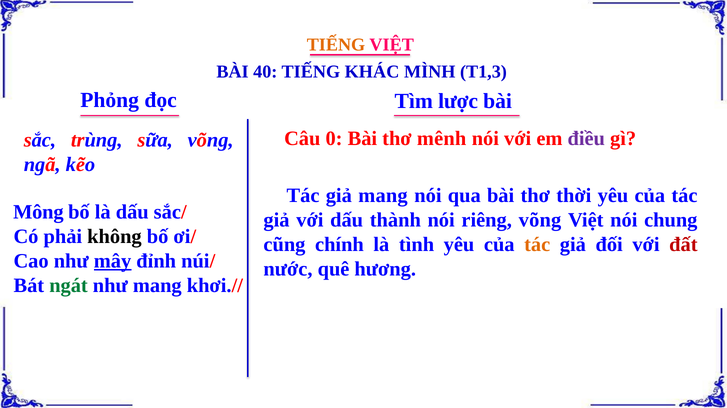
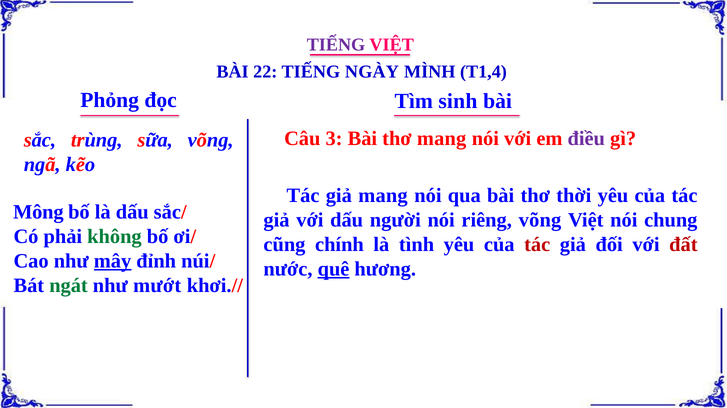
TIẾNG at (336, 45) colour: orange -> purple
40: 40 -> 22
KHÁC: KHÁC -> NGÀY
T1,3: T1,3 -> T1,4
lược: lược -> sinh
0: 0 -> 3
thơ mênh: mênh -> mang
thành: thành -> người
không colour: black -> green
tác at (537, 245) colour: orange -> red
quê underline: none -> present
như mang: mang -> mướt
